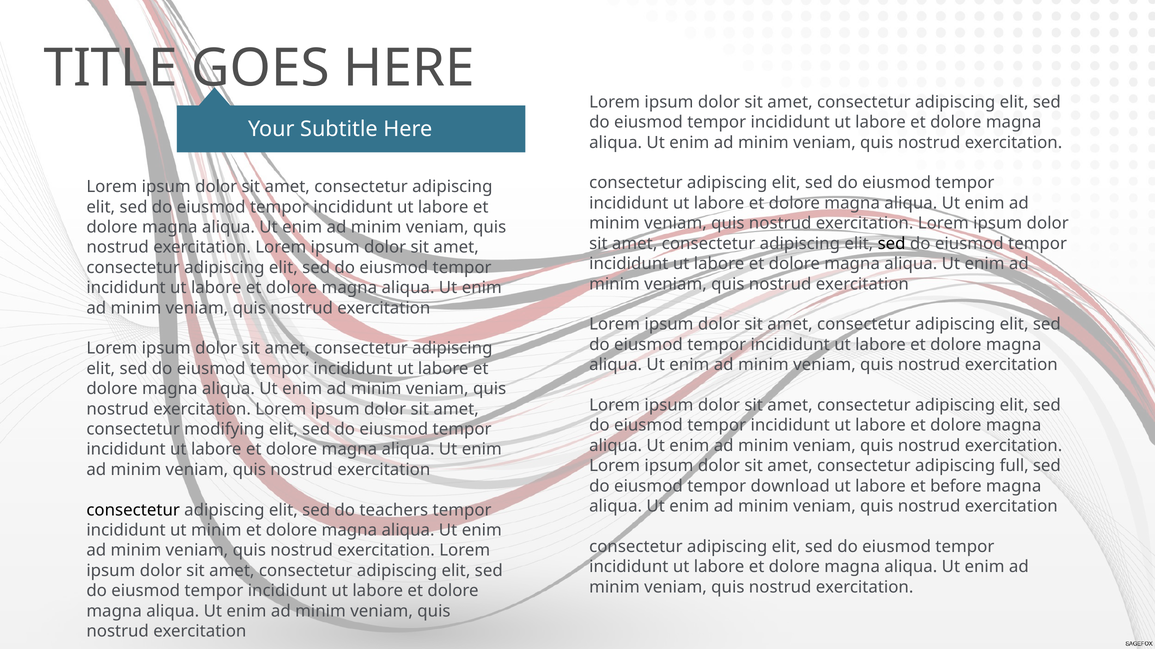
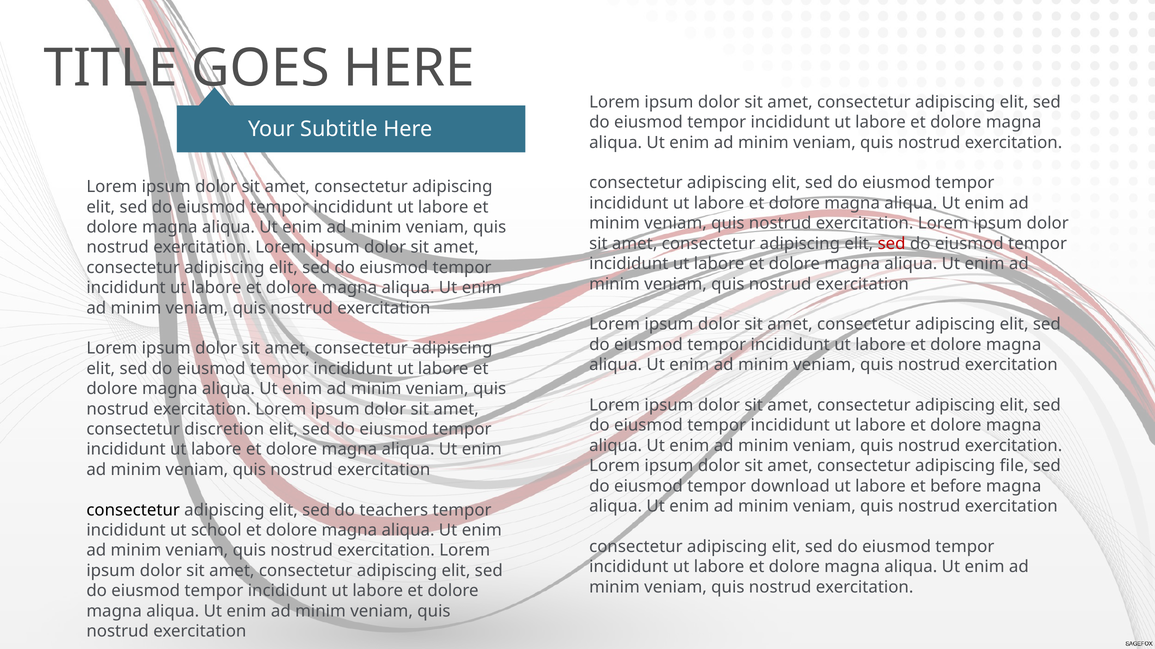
sed at (892, 244) colour: black -> red
modifying: modifying -> discretion
full: full -> file
ut minim: minim -> school
